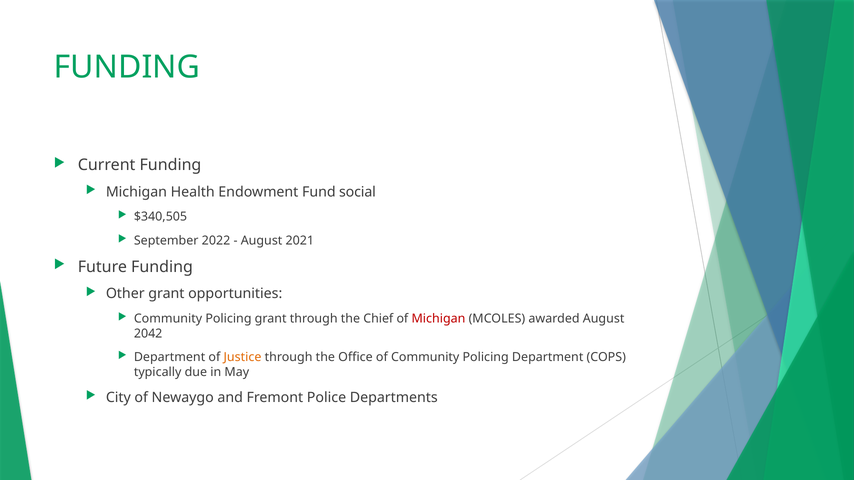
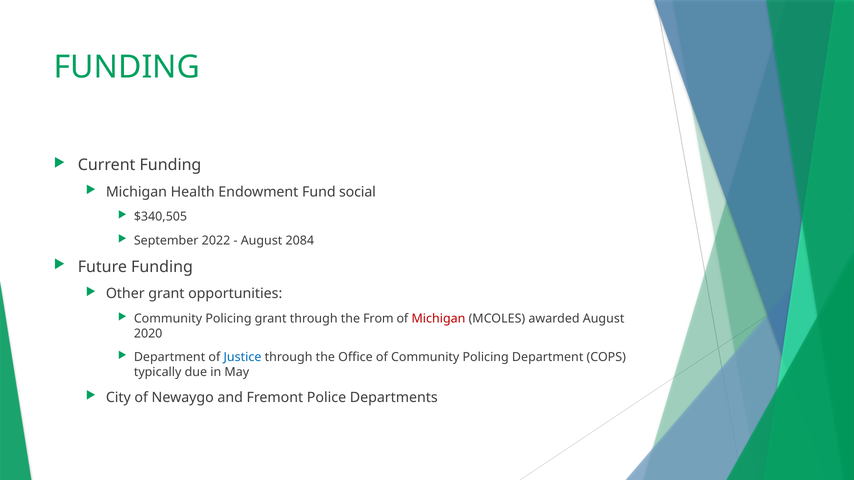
2021: 2021 -> 2084
Chief: Chief -> From
2042: 2042 -> 2020
Justice colour: orange -> blue
